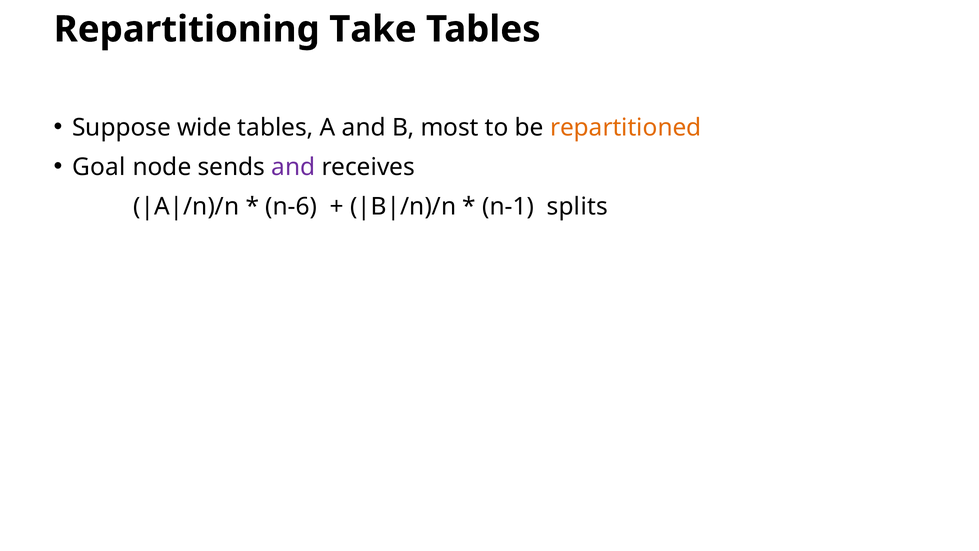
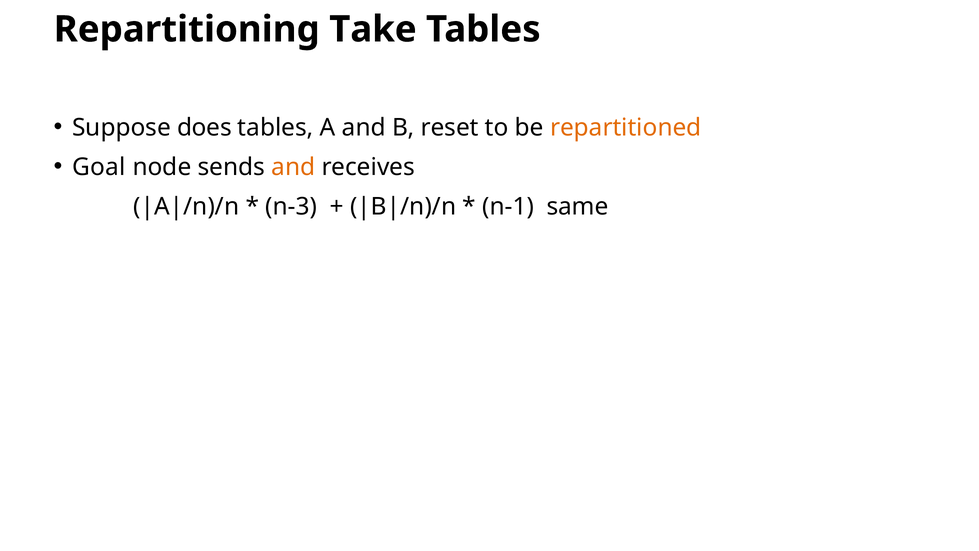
wide: wide -> does
most: most -> reset
and at (293, 167) colour: purple -> orange
n-6: n-6 -> n-3
splits: splits -> same
